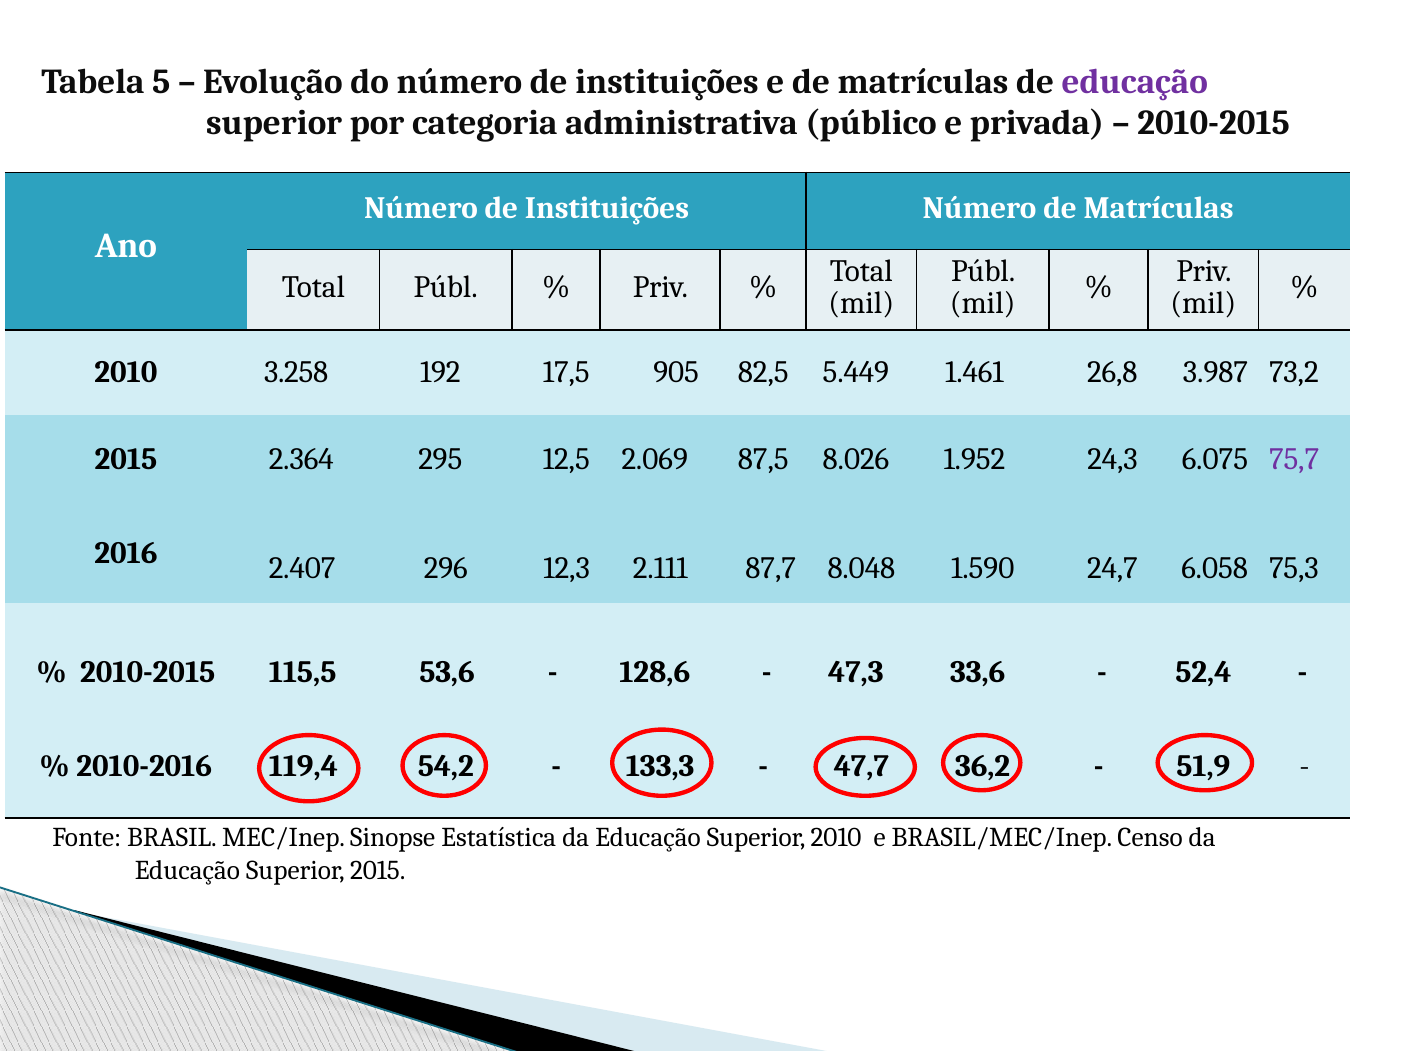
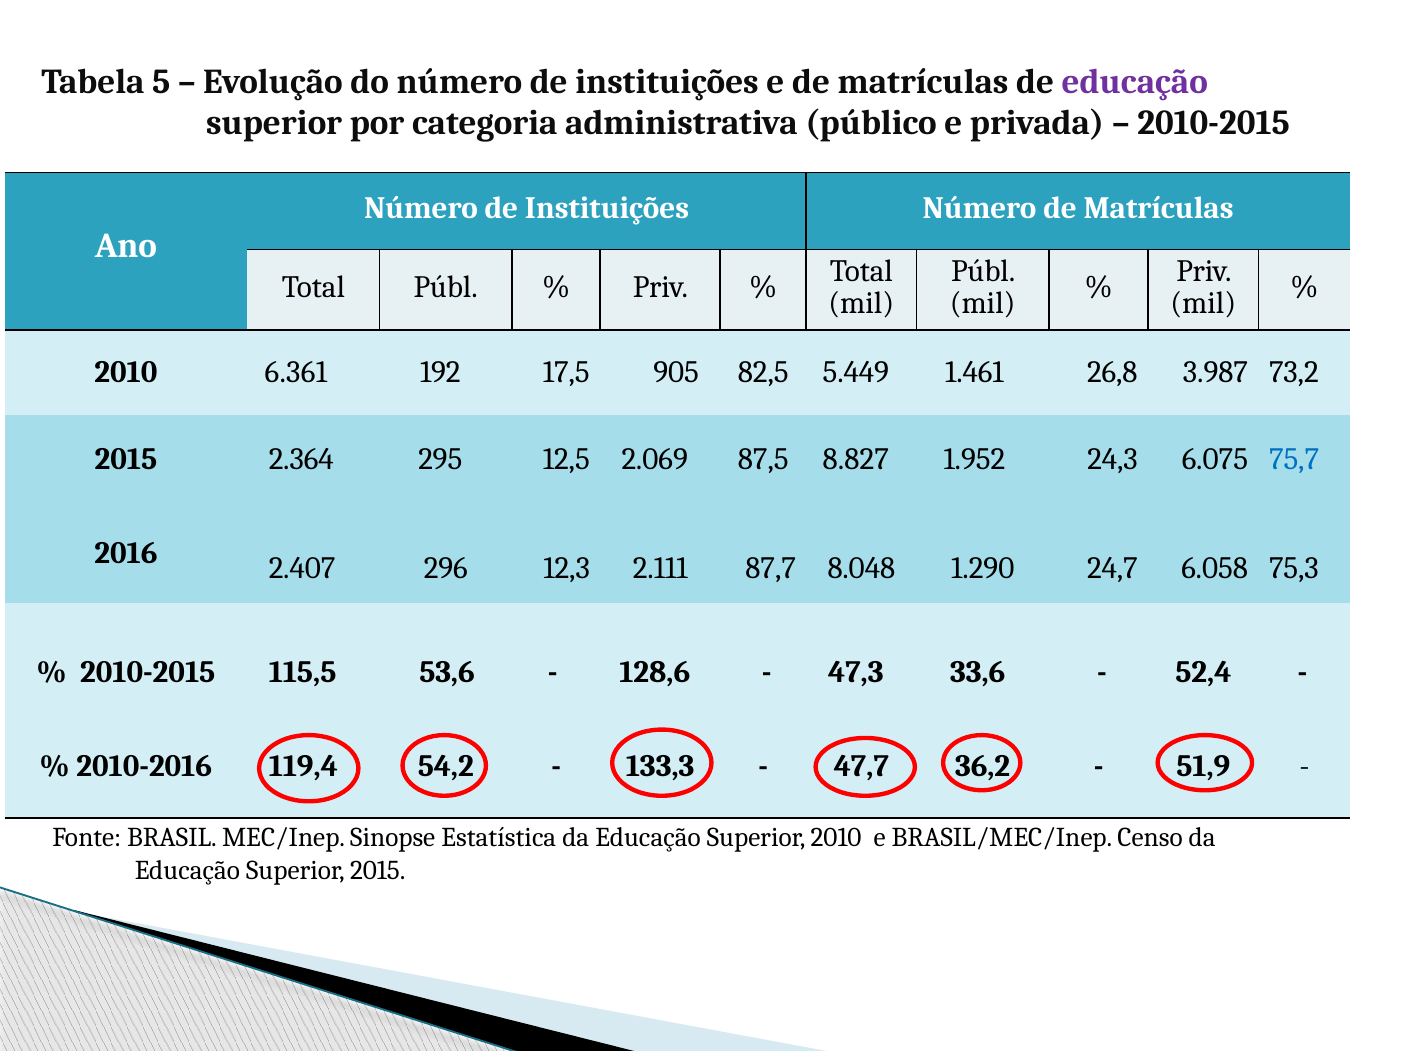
3.258: 3.258 -> 6.361
8.026: 8.026 -> 8.827
75,7 colour: purple -> blue
1.590: 1.590 -> 1.290
